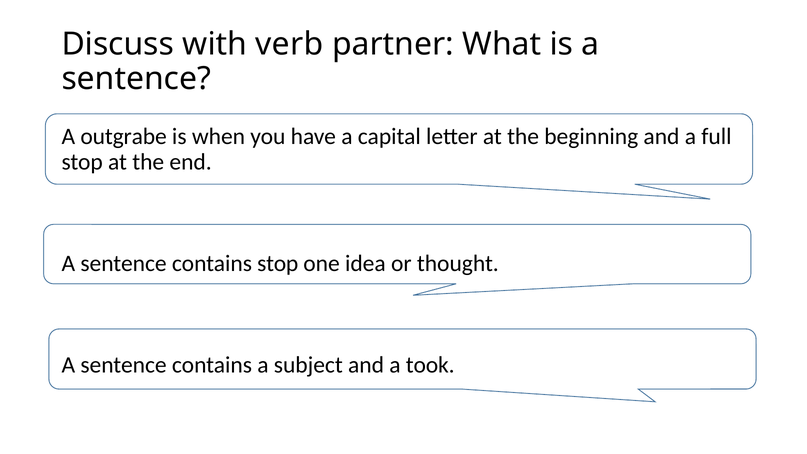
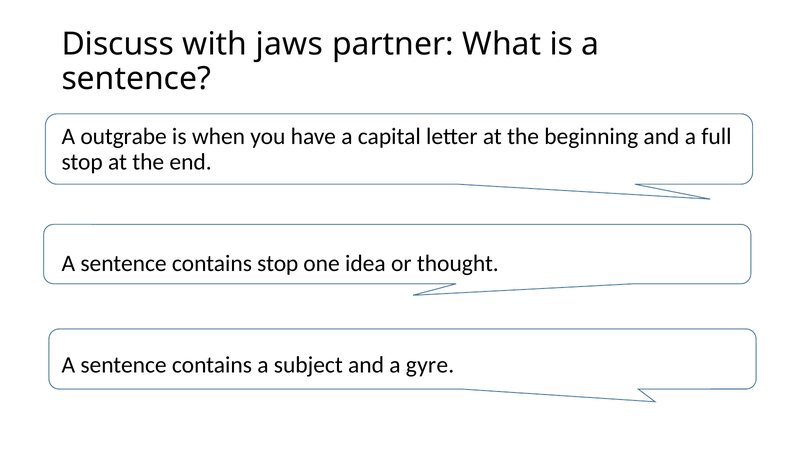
verb: verb -> jaws
took: took -> gyre
